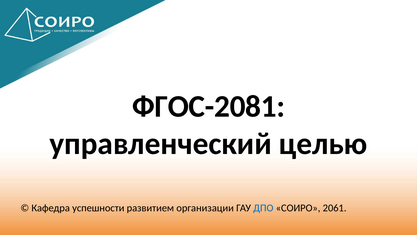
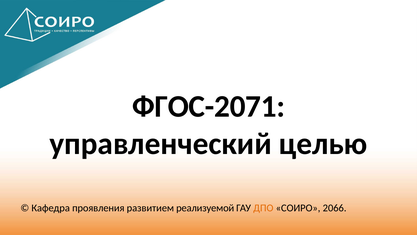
ФГОС-2081: ФГОС-2081 -> ФГОС-2071
успешности: успешности -> проявления
организации: организации -> реализуемой
ДПО colour: blue -> orange
2061: 2061 -> 2066
